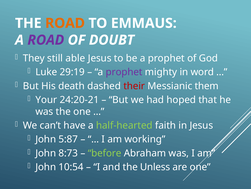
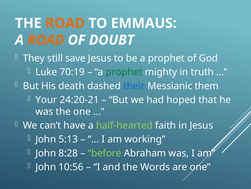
ROAD at (46, 40) colour: purple -> orange
able: able -> save
29:19: 29:19 -> 70:19
prophet at (124, 72) colour: purple -> green
word: word -> truth
their colour: red -> blue
5:87: 5:87 -> 5:13
8:73: 8:73 -> 8:28
10:54: 10:54 -> 10:56
Unless: Unless -> Words
